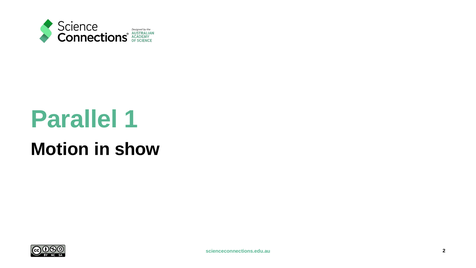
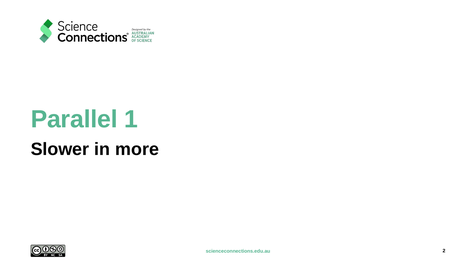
Motion: Motion -> Slower
show: show -> more
